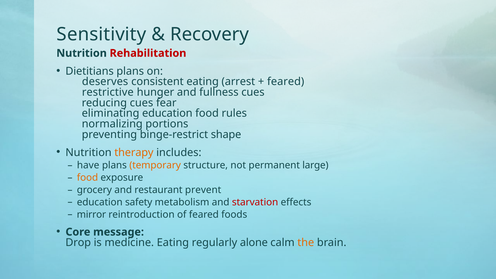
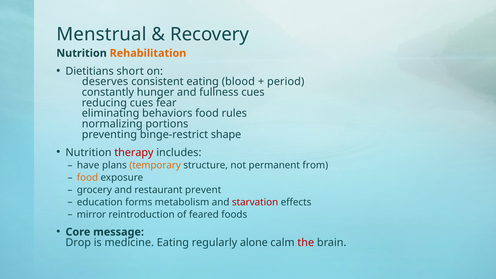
Sensitivity: Sensitivity -> Menstrual
Rehabilitation colour: red -> orange
Dietitians plans: plans -> short
arrest: arrest -> blood
feared at (286, 82): feared -> period
restrictive: restrictive -> constantly
eliminating education: education -> behaviors
therapy colour: orange -> red
large: large -> from
safety: safety -> forms
the colour: orange -> red
